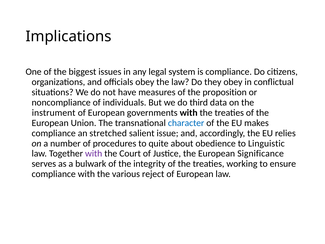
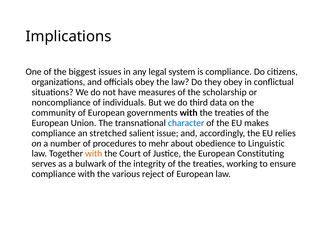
proposition: proposition -> scholarship
instrument: instrument -> community
quite: quite -> mehr
with at (94, 153) colour: purple -> orange
Significance: Significance -> Constituting
